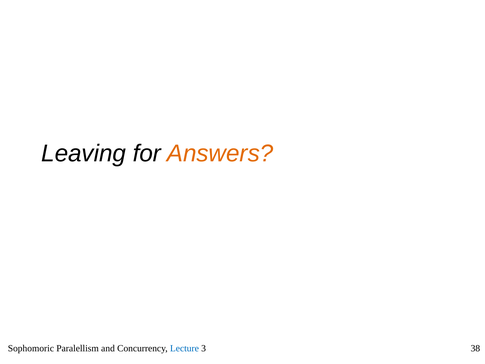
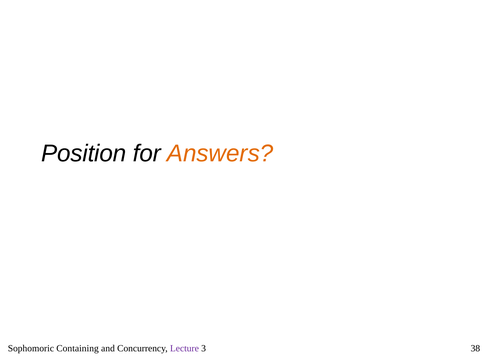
Leaving: Leaving -> Position
Paralellism: Paralellism -> Containing
Lecture colour: blue -> purple
